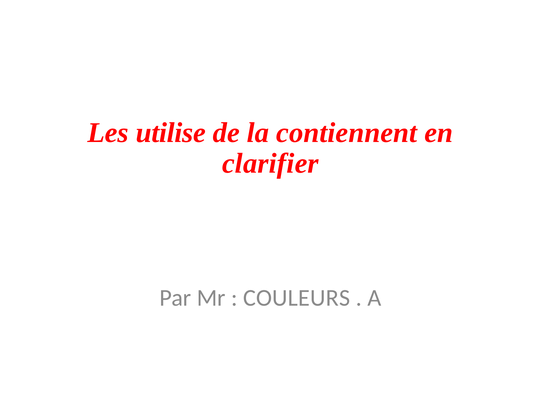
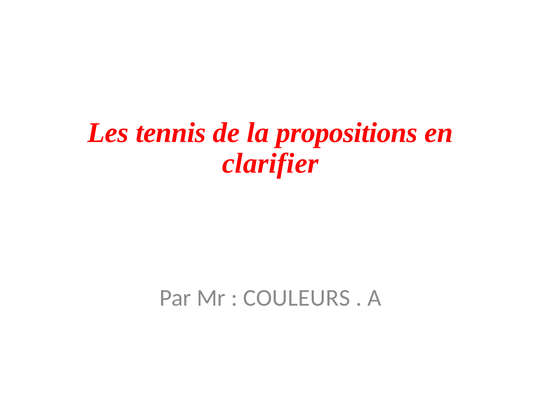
utilise: utilise -> tennis
contiennent: contiennent -> propositions
